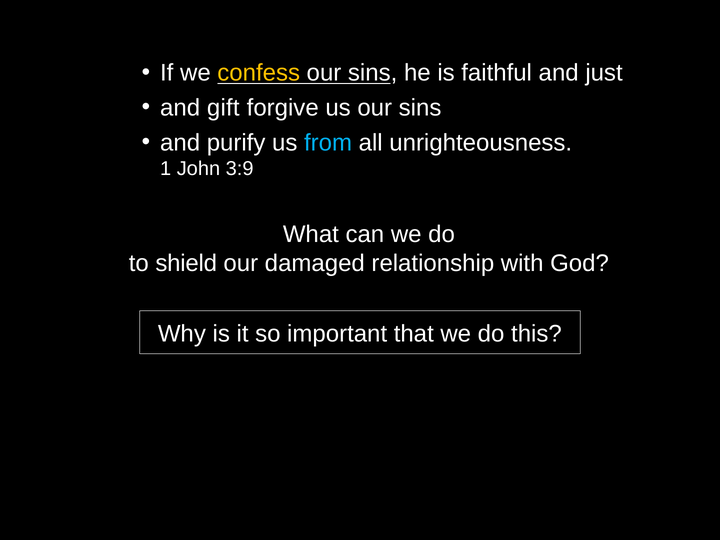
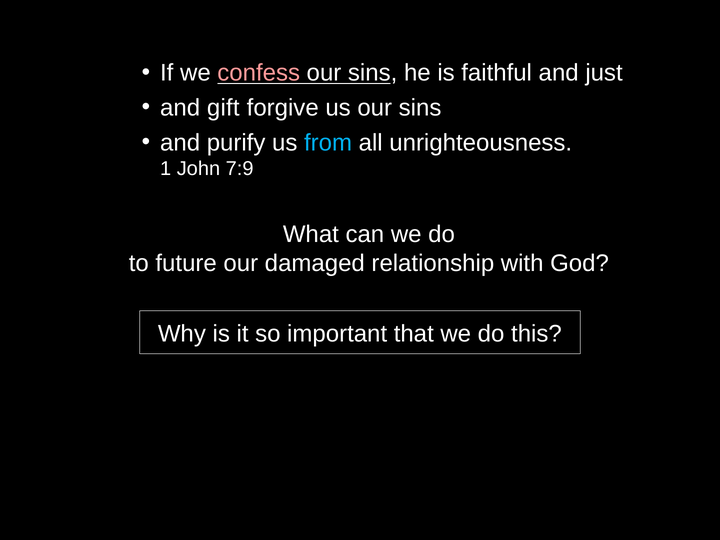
confess colour: yellow -> pink
3:9: 3:9 -> 7:9
shield: shield -> future
